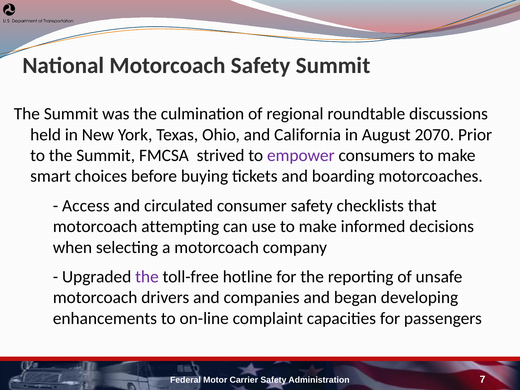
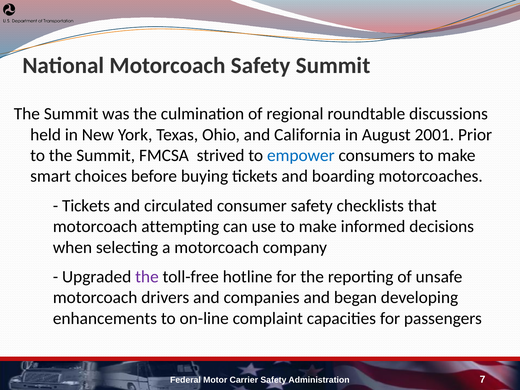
2070: 2070 -> 2001
empower colour: purple -> blue
Access at (86, 206): Access -> Tickets
